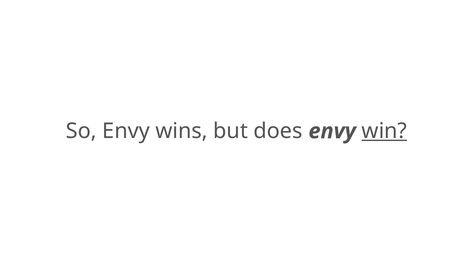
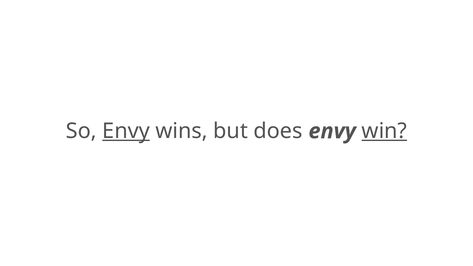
Envy at (126, 131) underline: none -> present
